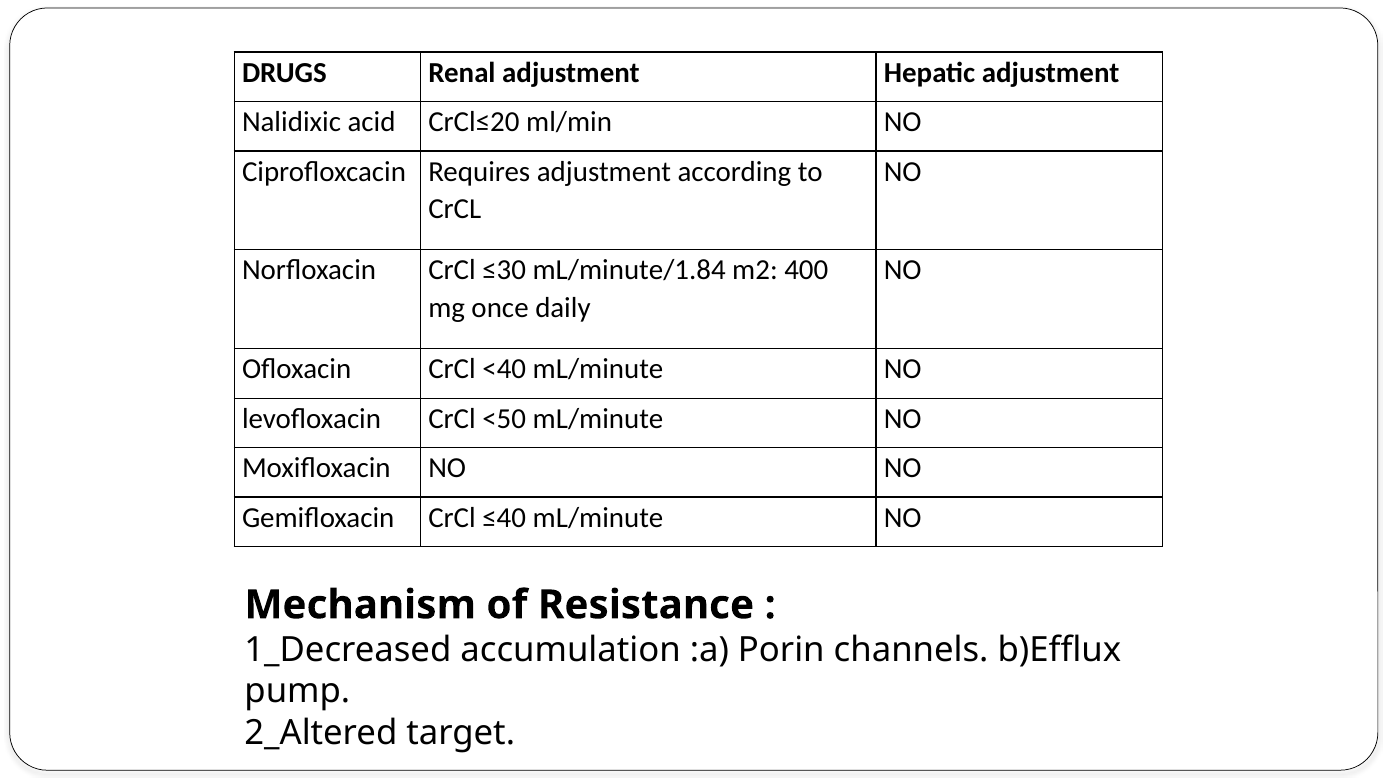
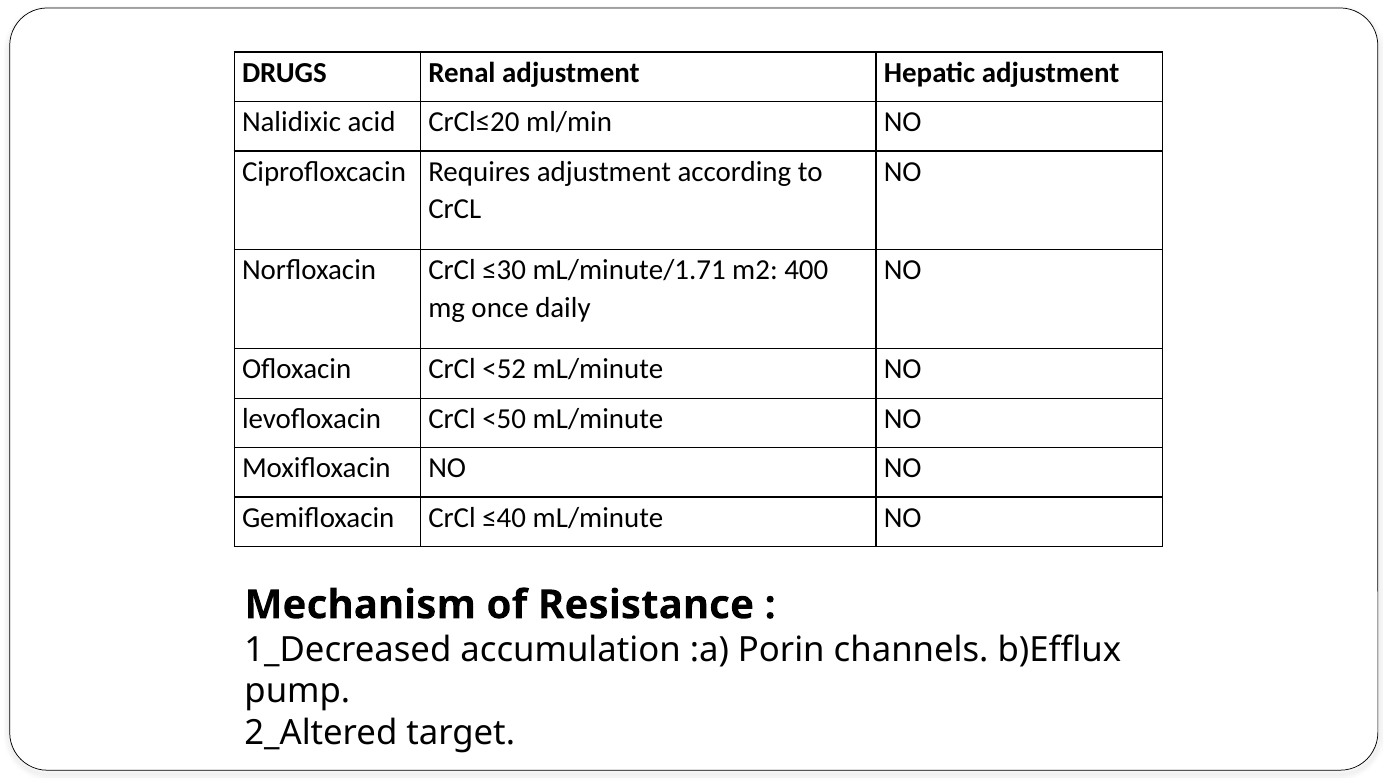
mL/minute/1.84: mL/minute/1.84 -> mL/minute/1.71
<40: <40 -> <52
